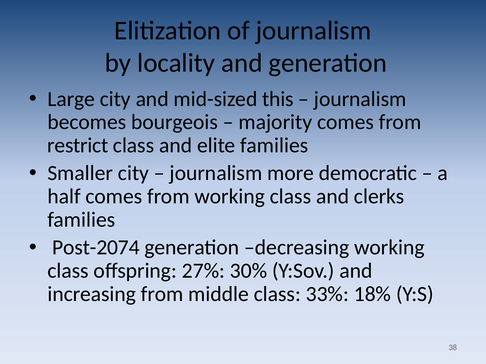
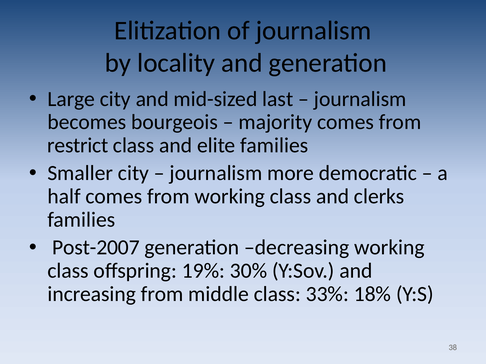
this: this -> last
Post-2074: Post-2074 -> Post-2007
27%: 27% -> 19%
